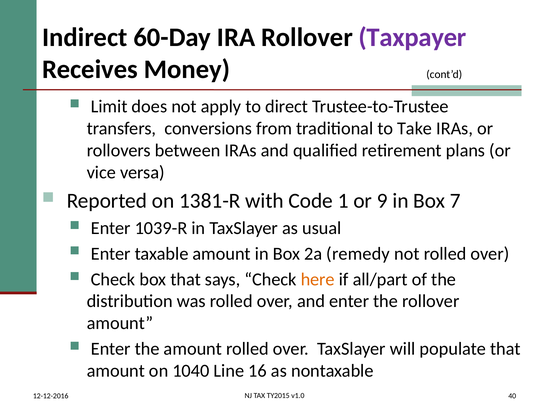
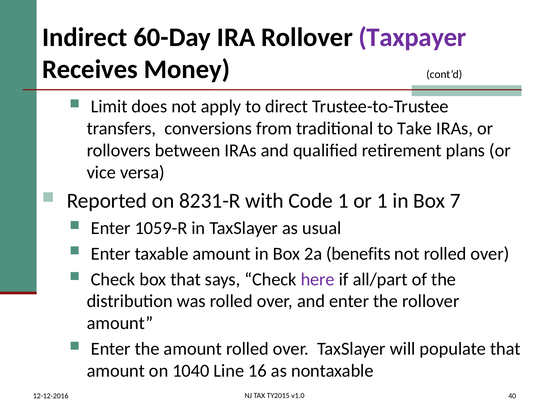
1381-R: 1381-R -> 8231-R
or 9: 9 -> 1
1039-R: 1039-R -> 1059-R
remedy: remedy -> benefits
here colour: orange -> purple
